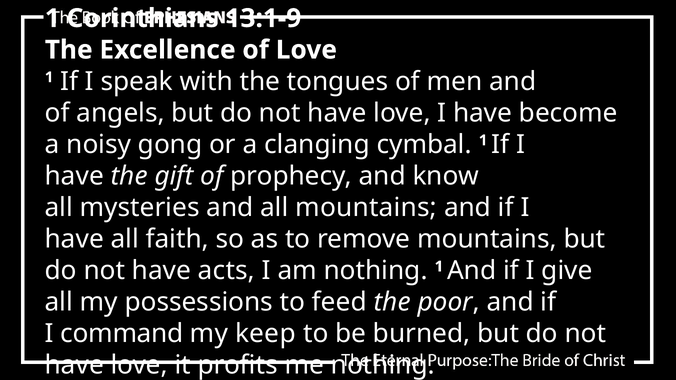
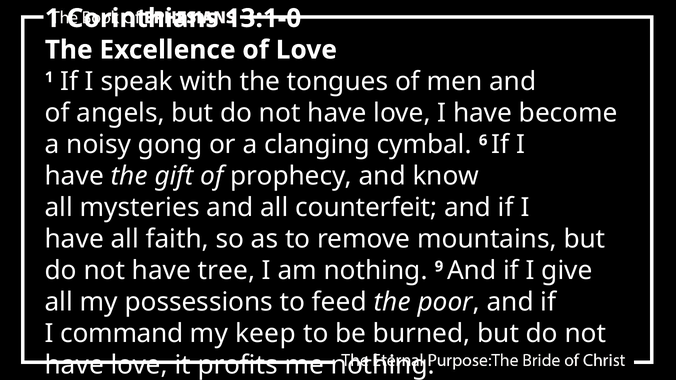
13:1-9: 13:1-9 -> 13:1-0
cymbal 1: 1 -> 6
all mountains: mountains -> counterfeit
acts: acts -> tree
nothing 1: 1 -> 9
